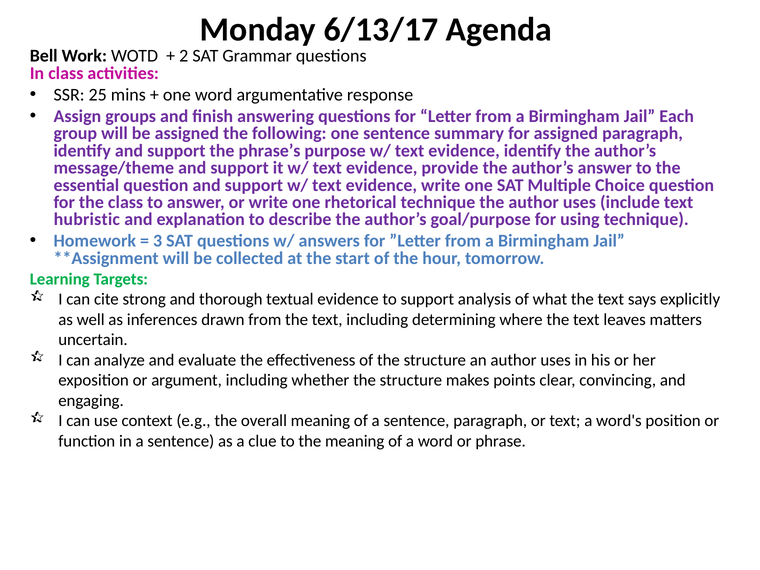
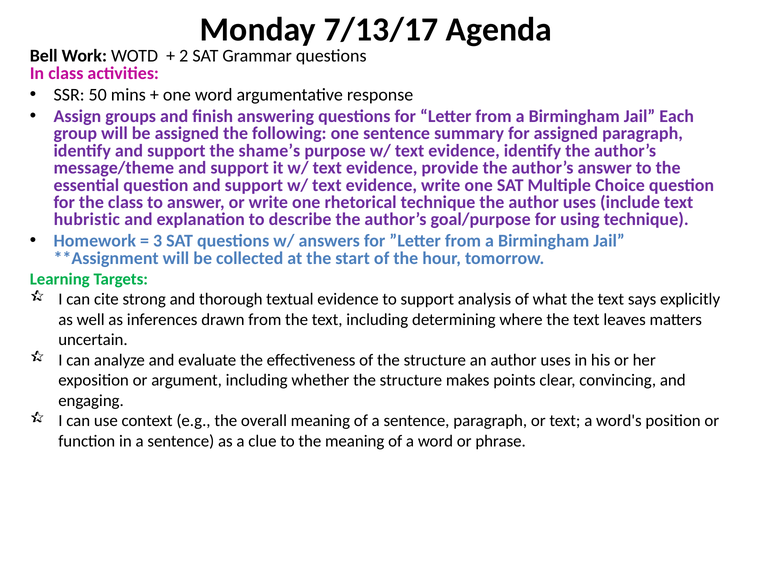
6/13/17: 6/13/17 -> 7/13/17
25: 25 -> 50
phrase’s: phrase’s -> shame’s
